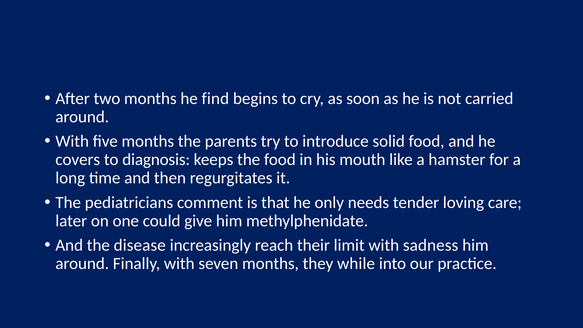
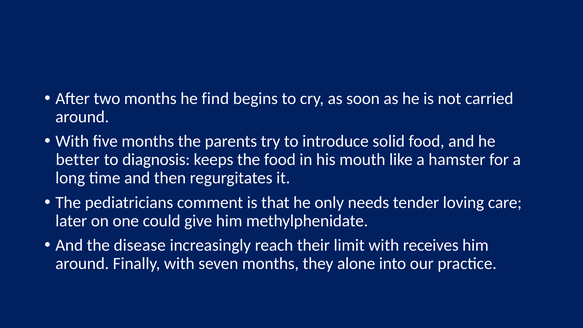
covers: covers -> better
sadness: sadness -> receives
while: while -> alone
